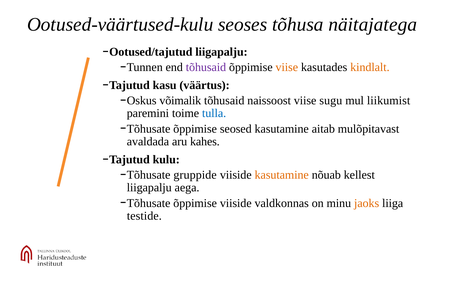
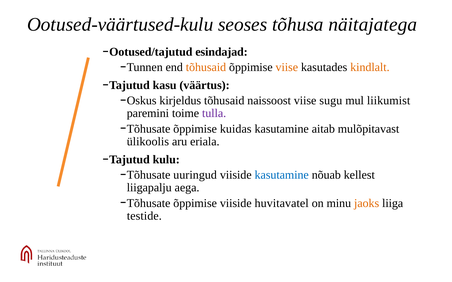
Ootused/tajutud liigapalju: liigapalju -> esindajad
tõhusaid at (206, 67) colour: purple -> orange
võimalik: võimalik -> kirjeldus
tulla colour: blue -> purple
seosed: seosed -> kuidas
avaldada: avaldada -> ülikoolis
kahes: kahes -> eriala
gruppide: gruppide -> uuringud
kasutamine at (282, 175) colour: orange -> blue
valdkonnas: valdkonnas -> huvitavatel
